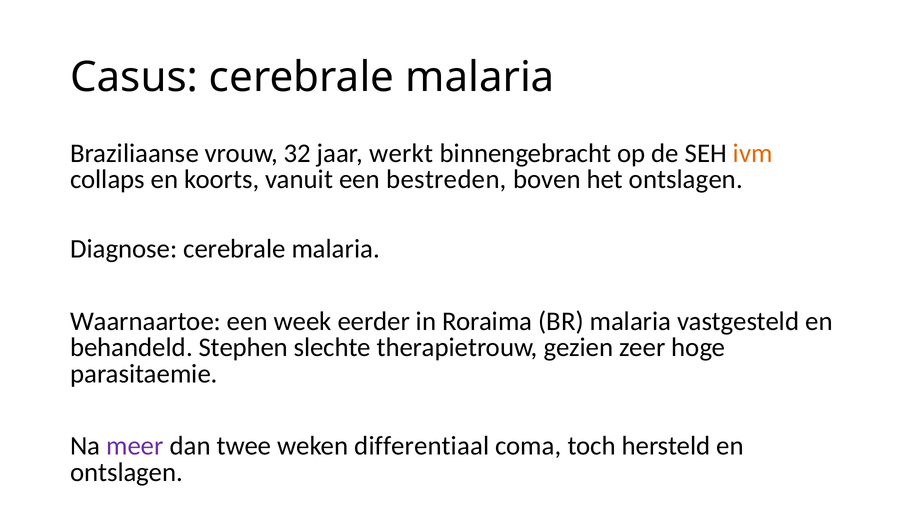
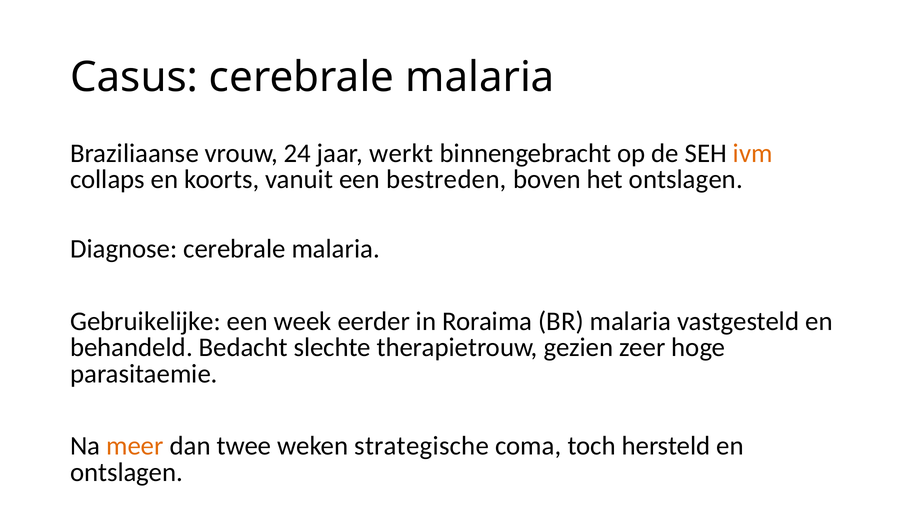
32: 32 -> 24
Waarnaartoe: Waarnaartoe -> Gebruikelijke
Stephen: Stephen -> Bedacht
meer colour: purple -> orange
differentiaal: differentiaal -> strategische
